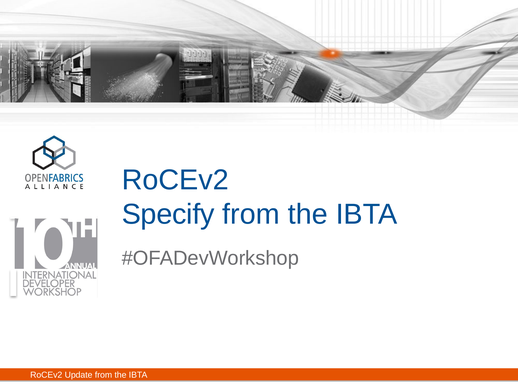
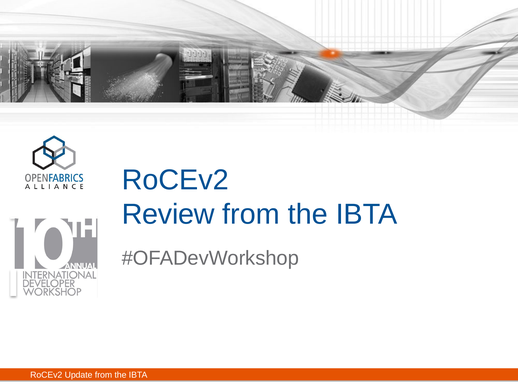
Specify: Specify -> Review
